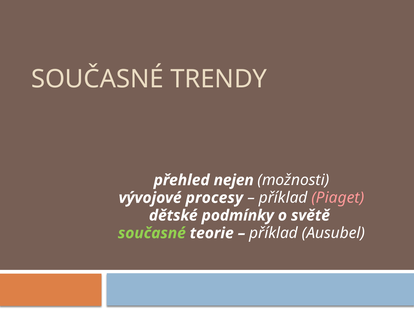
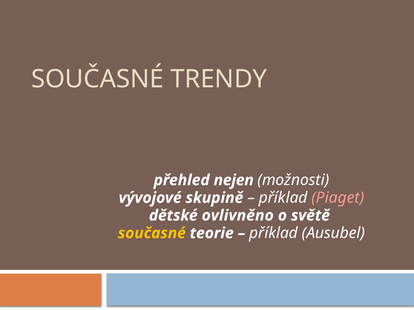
procesy: procesy -> skupině
podmínky: podmínky -> ovlivněno
současné at (152, 233) colour: light green -> yellow
